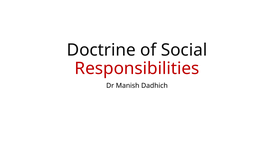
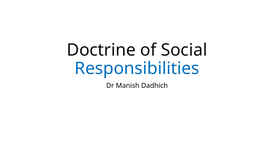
Responsibilities colour: red -> blue
